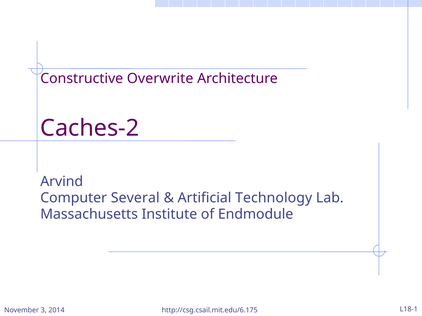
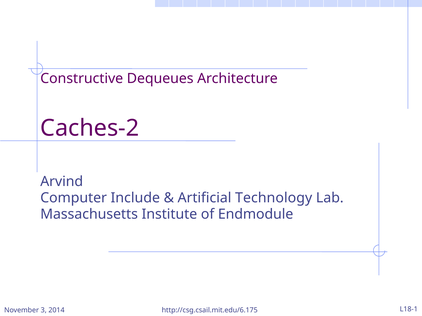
Overwrite: Overwrite -> Dequeues
Several: Several -> Include
